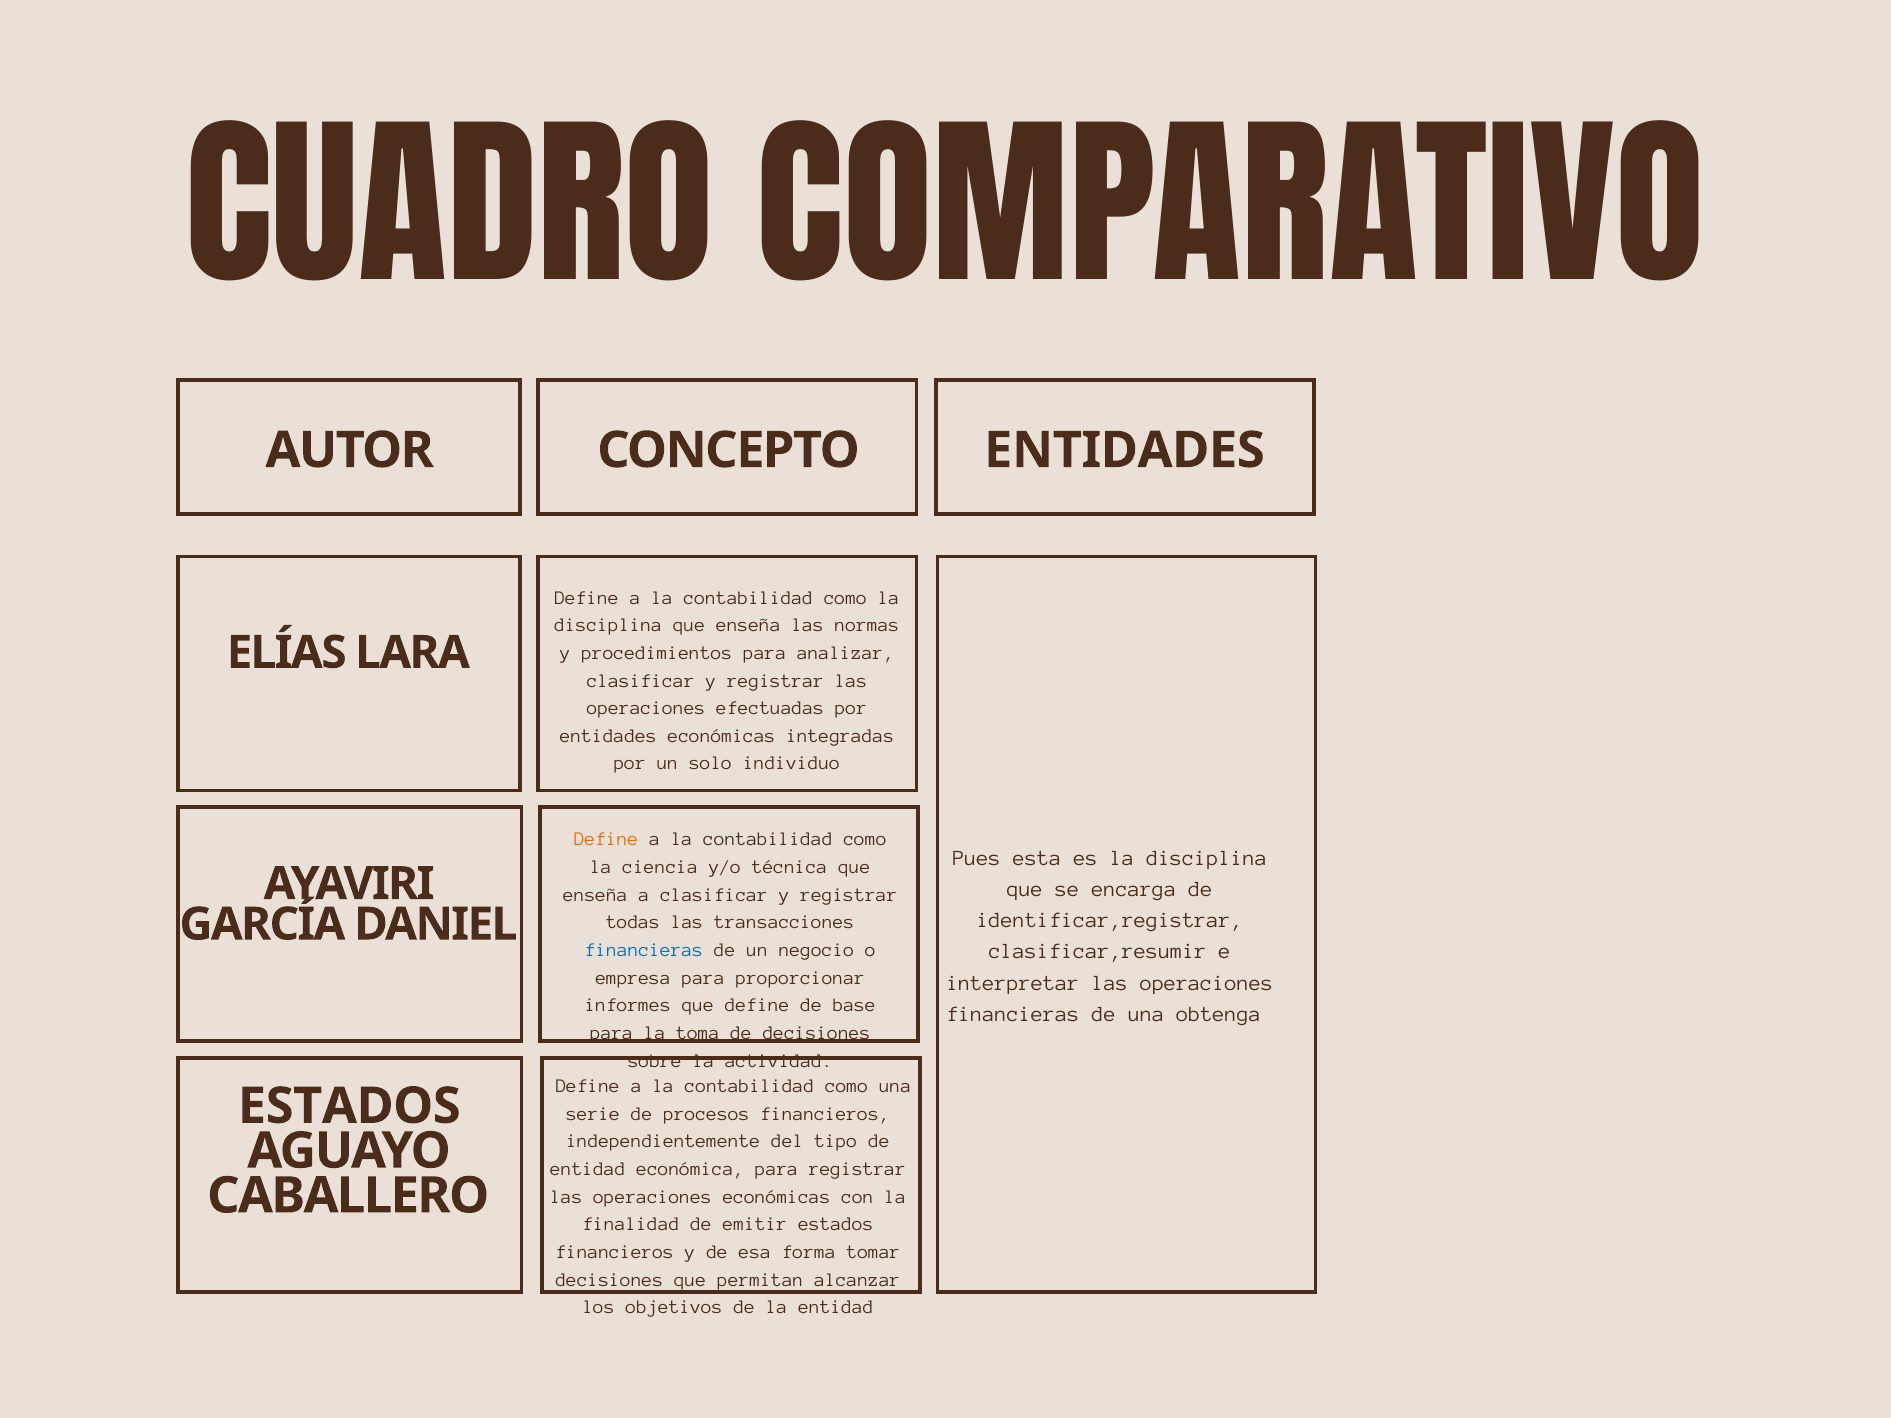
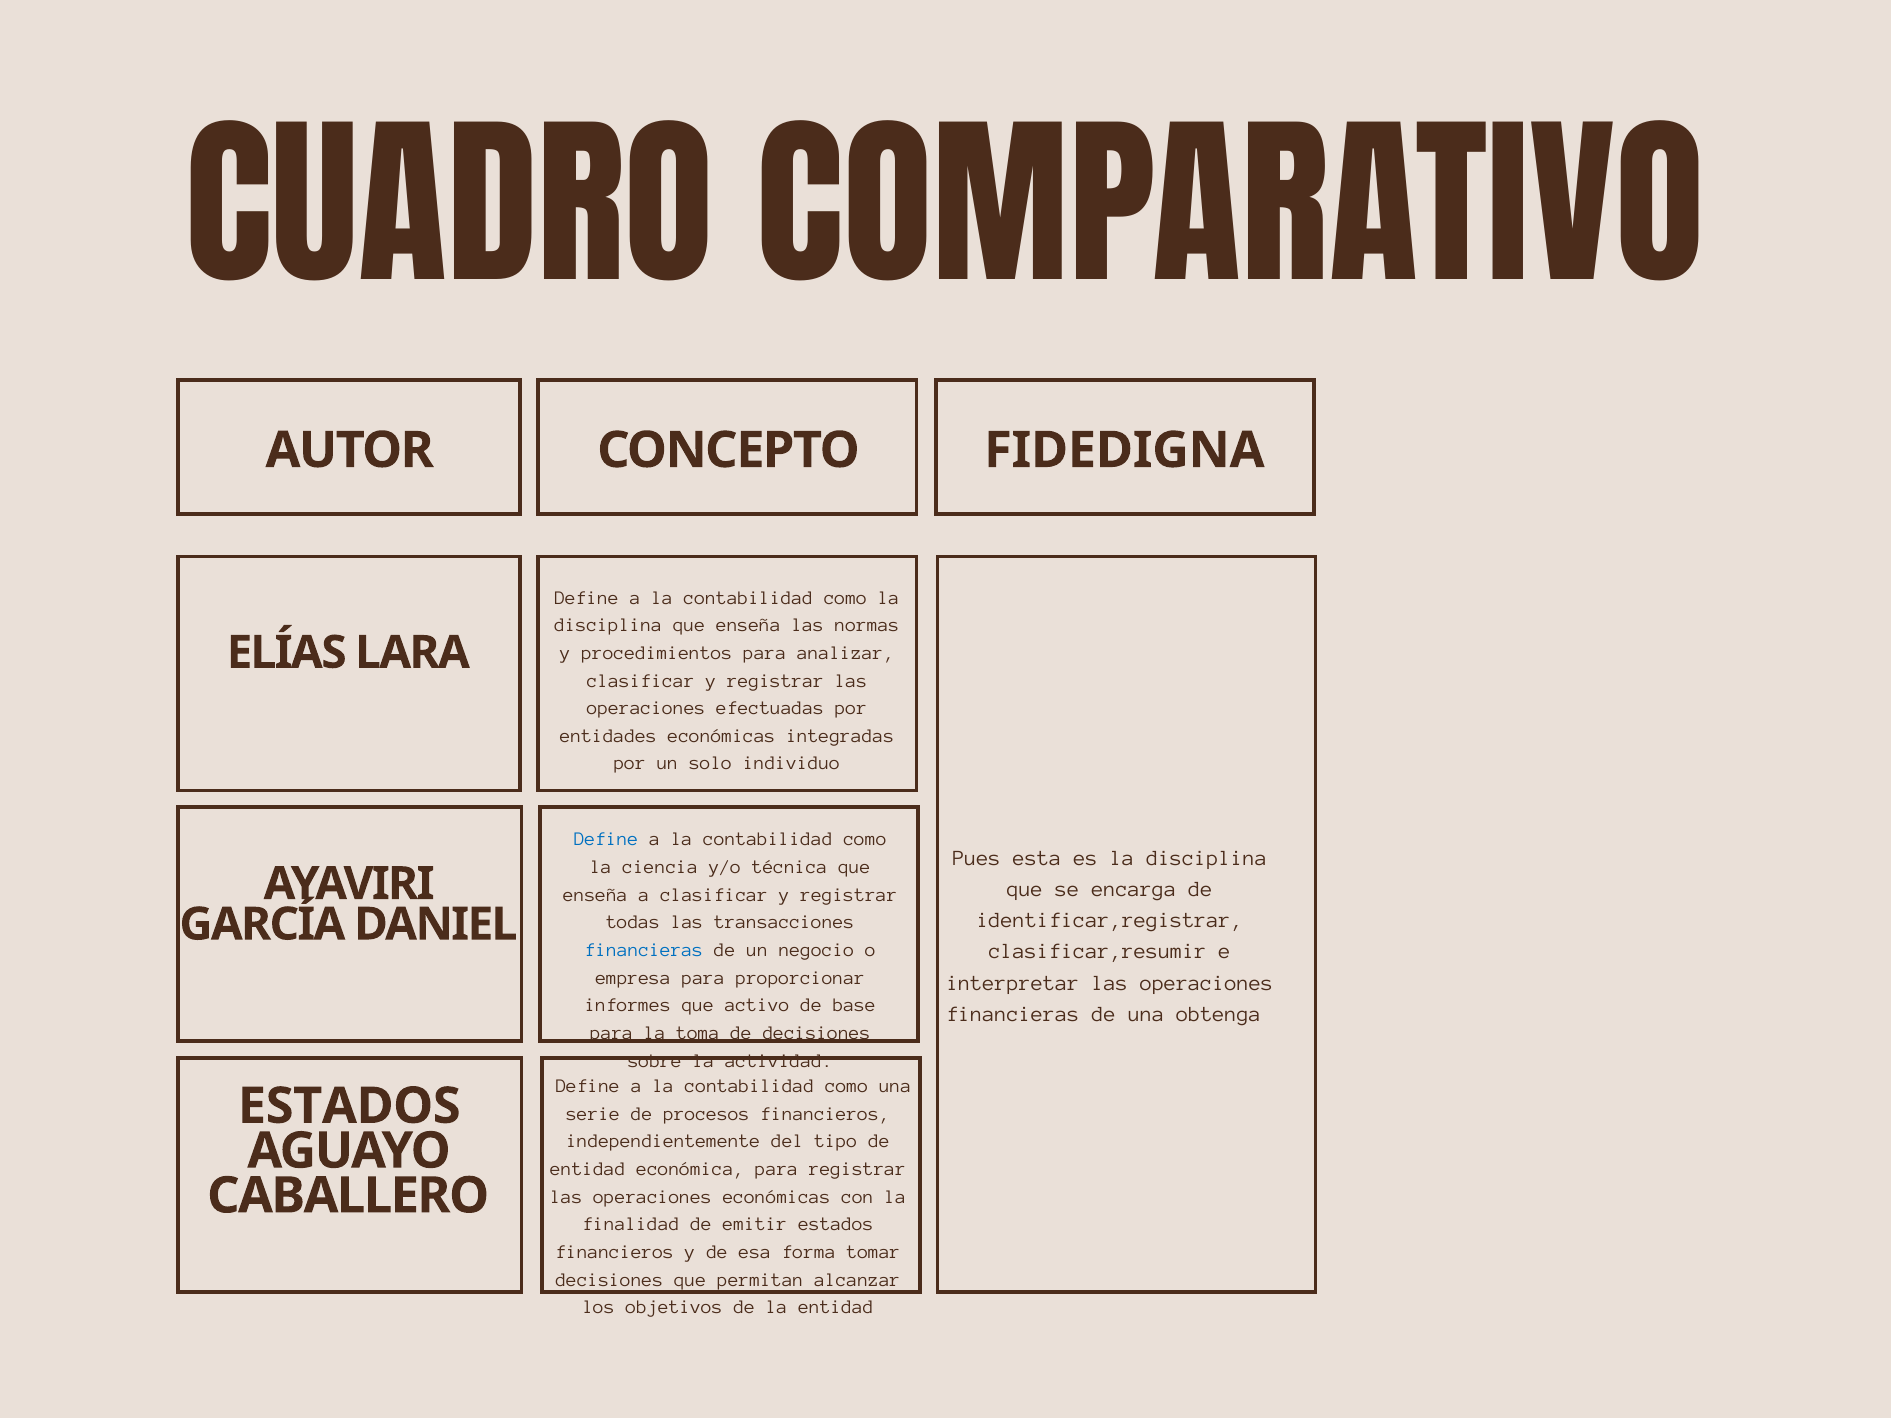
CONCEPTO ENTIDADES: ENTIDADES -> FIDEDIGNA
Define at (606, 840) colour: orange -> blue
que define: define -> activo
